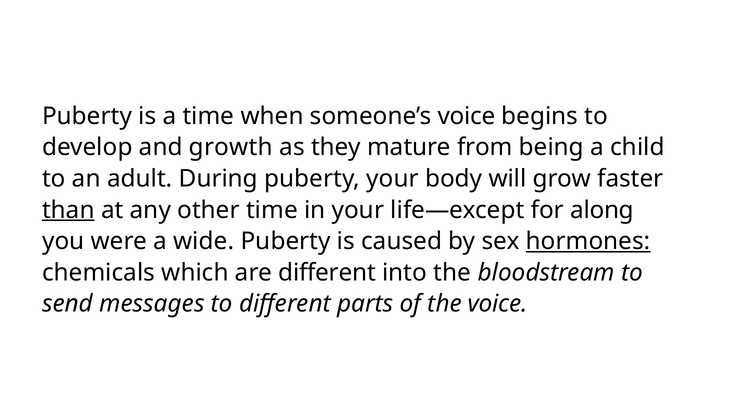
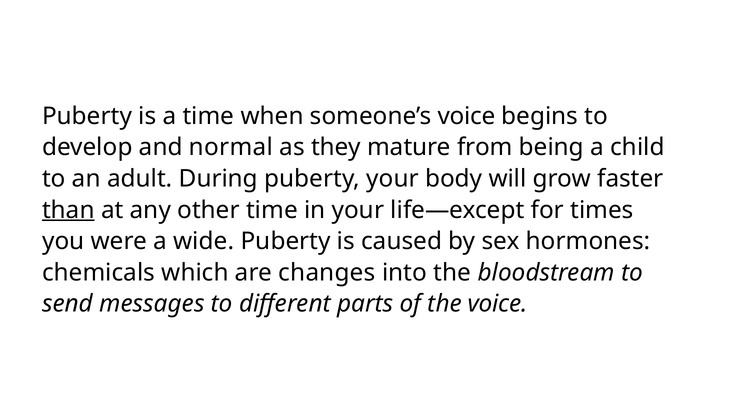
growth: growth -> normal
along: along -> times
hormones underline: present -> none
are different: different -> changes
